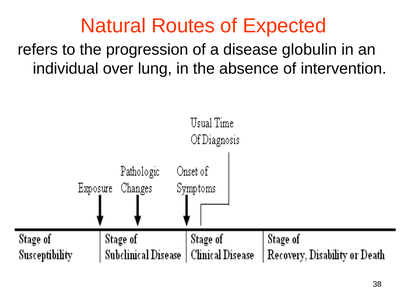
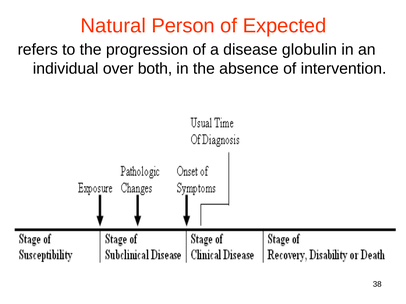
Routes: Routes -> Person
lung: lung -> both
